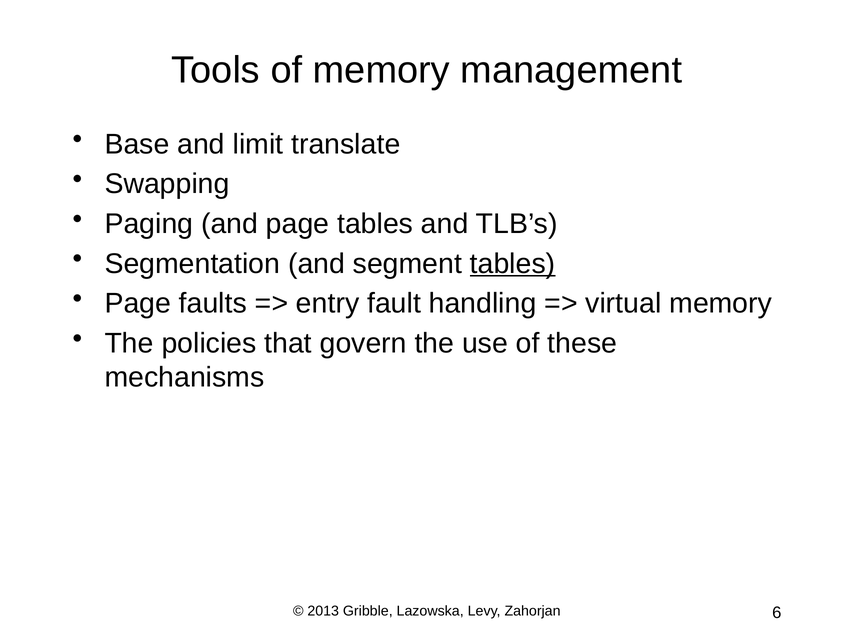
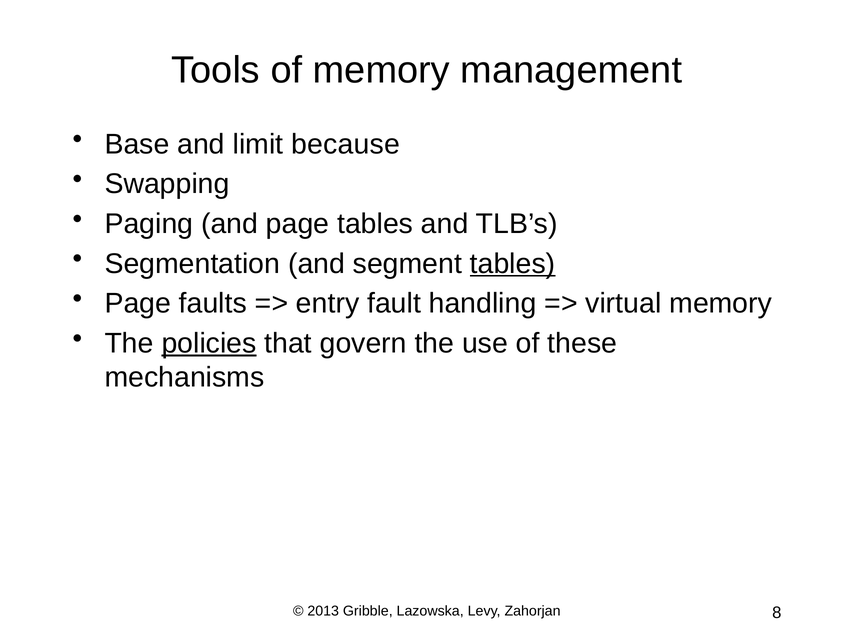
translate: translate -> because
policies underline: none -> present
6: 6 -> 8
